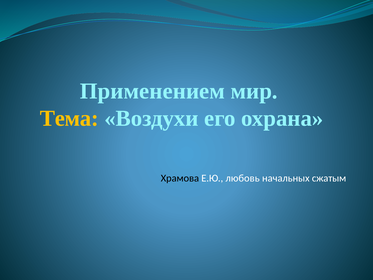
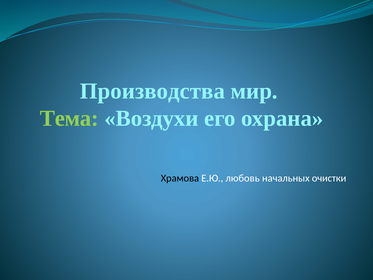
Применением: Применением -> Производства
Тема colour: yellow -> light green
сжатым: сжатым -> очистки
